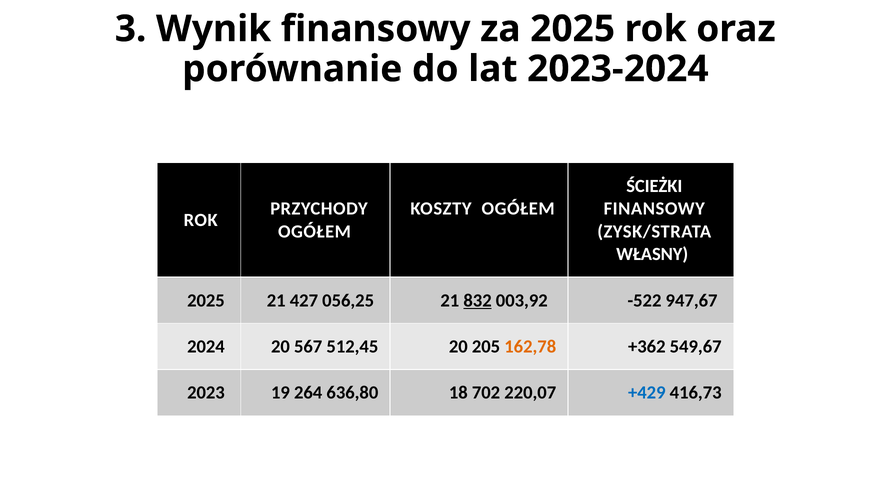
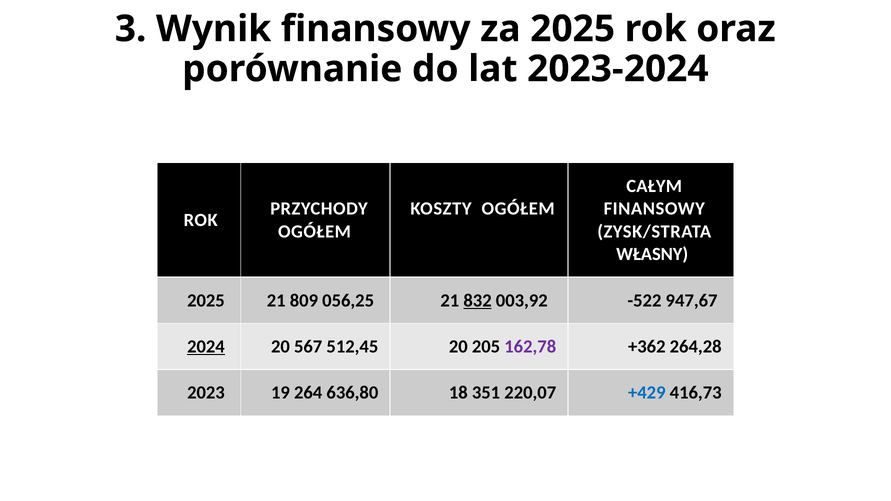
ŚCIEŻKI: ŚCIEŻKI -> CAŁYM
427: 427 -> 809
2024 underline: none -> present
162,78 colour: orange -> purple
549,67: 549,67 -> 264,28
702: 702 -> 351
